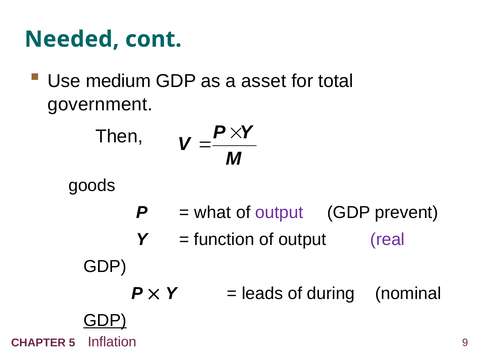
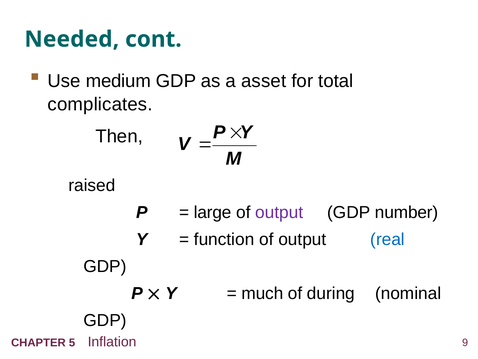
government: government -> complicates
goods: goods -> raised
what: what -> large
prevent: prevent -> number
real colour: purple -> blue
leads: leads -> much
GDP at (105, 320) underline: present -> none
